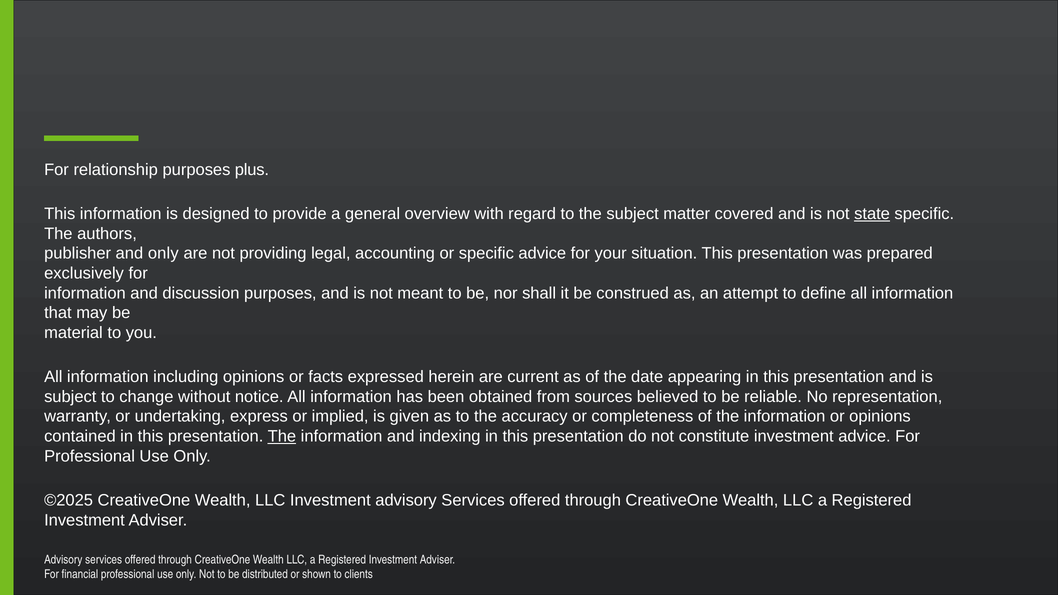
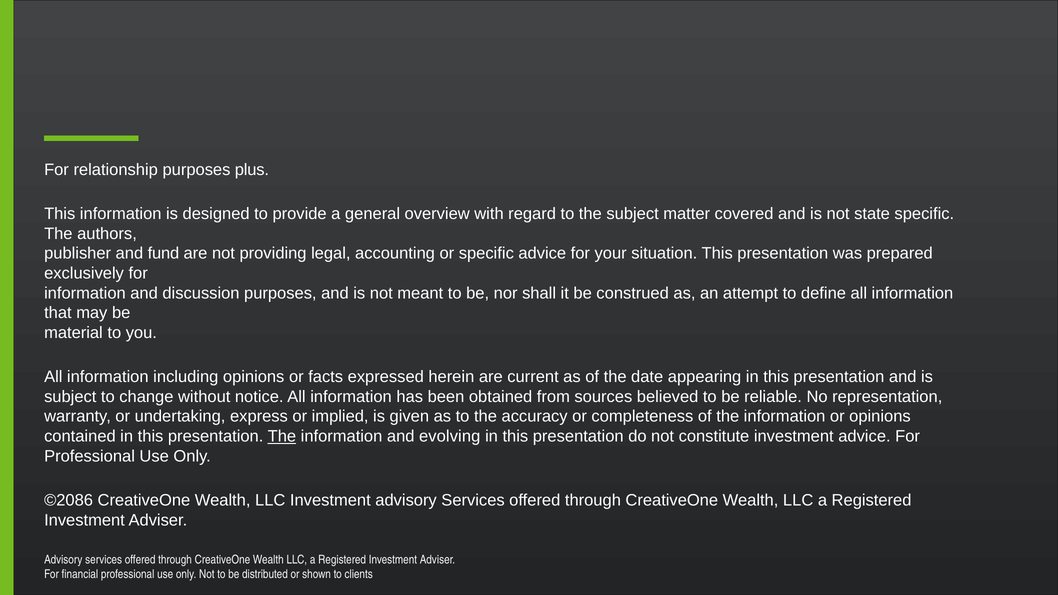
state underline: present -> none
and only: only -> fund
indexing: indexing -> evolving
©2025: ©2025 -> ©2086
